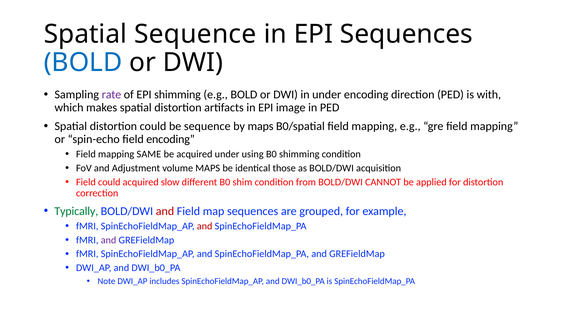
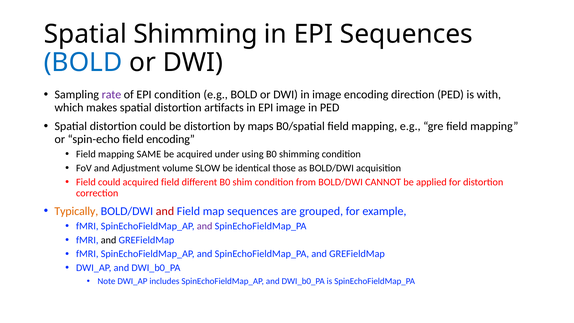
Spatial Sequence: Sequence -> Shimming
EPI shimming: shimming -> condition
in under: under -> image
be sequence: sequence -> distortion
volume MAPS: MAPS -> SLOW
acquired slow: slow -> field
Typically colour: green -> orange
and at (205, 226) colour: red -> purple
and at (109, 240) colour: purple -> black
